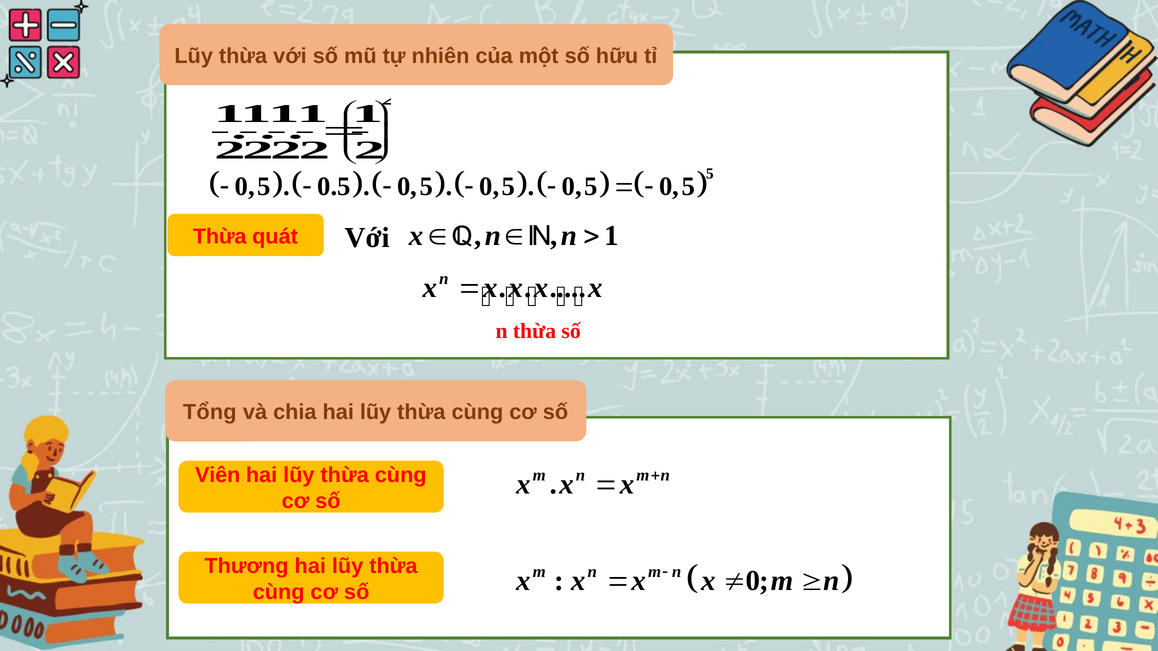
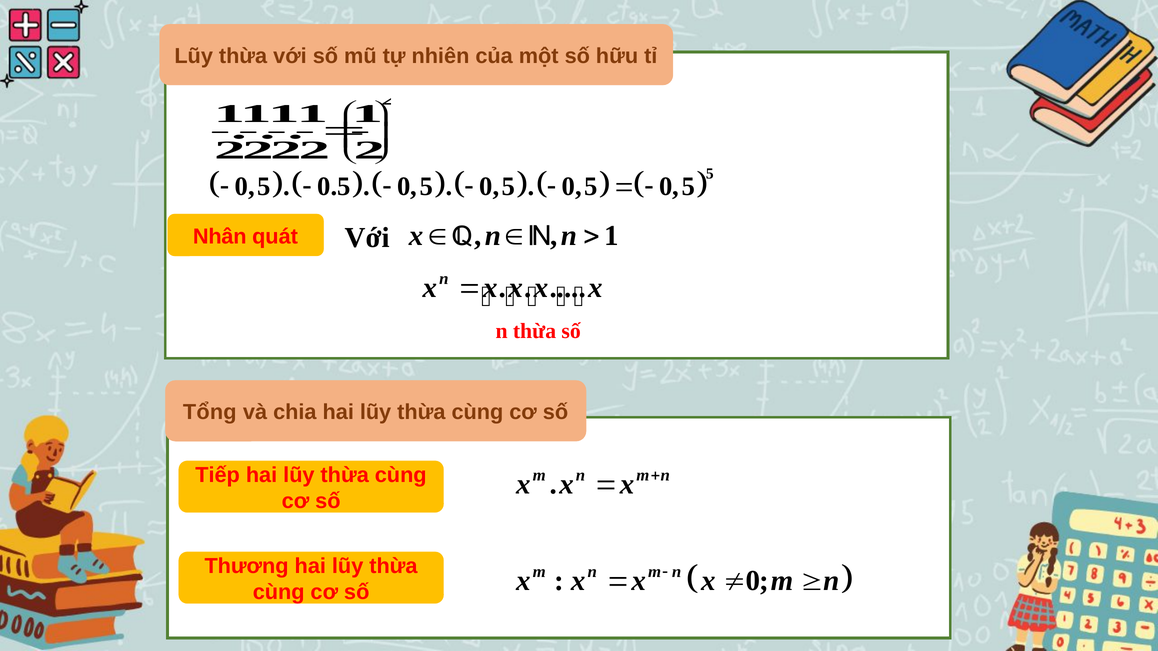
Thừa at (220, 237): Thừa -> Nhân
Viên: Viên -> Tiếp
